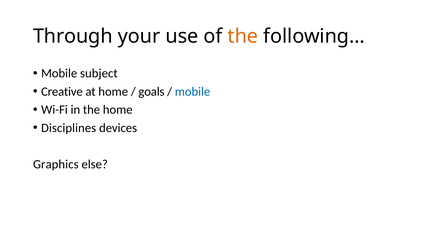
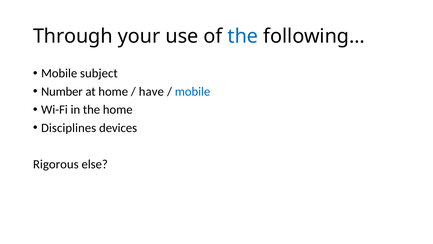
the at (243, 36) colour: orange -> blue
Creative: Creative -> Number
goals: goals -> have
Graphics: Graphics -> Rigorous
